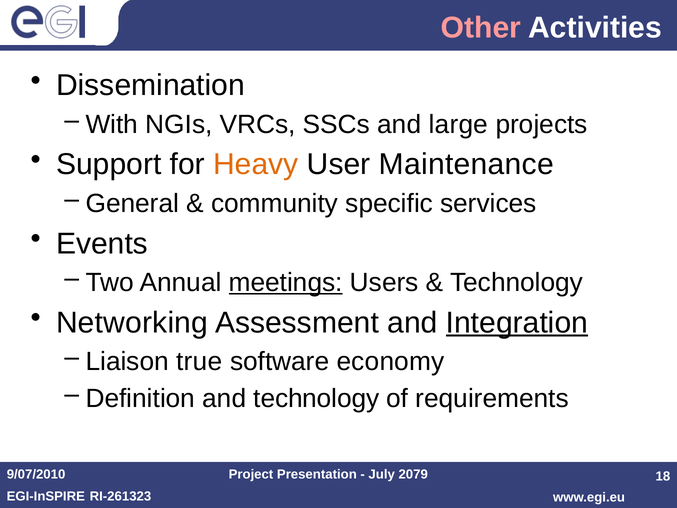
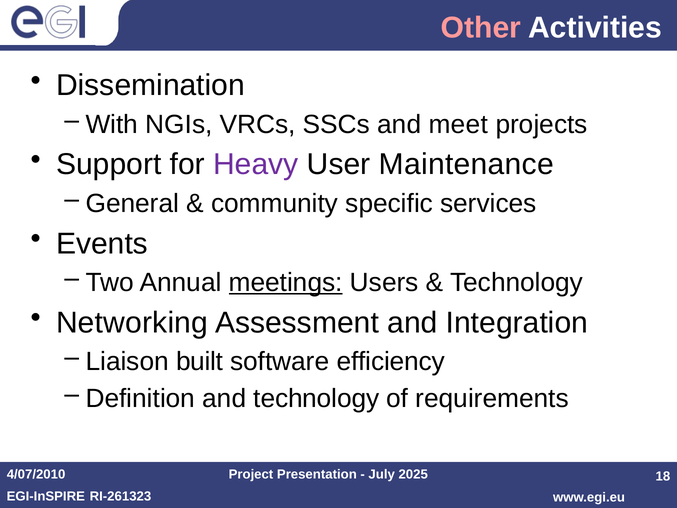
large: large -> meet
Heavy colour: orange -> purple
Integration underline: present -> none
true: true -> built
economy: economy -> efficiency
9/07/2010: 9/07/2010 -> 4/07/2010
2079: 2079 -> 2025
